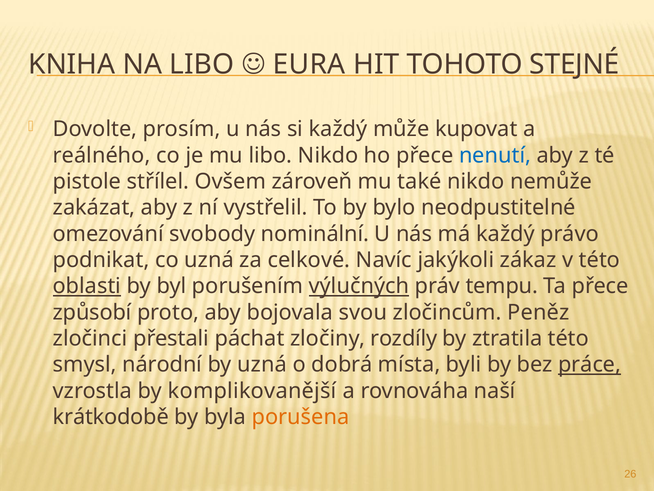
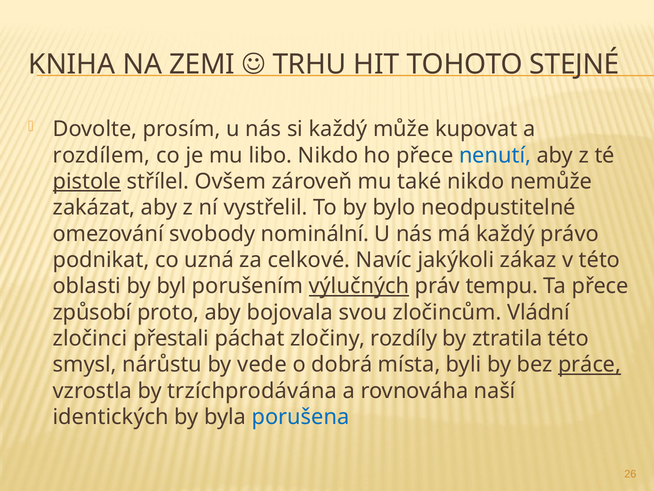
NA LIBO: LIBO -> ZEMI
EURA: EURA -> TRHU
reálného: reálného -> rozdílem
pistole underline: none -> present
oblasti underline: present -> none
Peněz: Peněz -> Vládní
národní: národní -> nárůstu
by uzná: uzná -> vede
komplikovanější: komplikovanější -> trzíchprodávána
krátkodobě: krátkodobě -> identických
porušena colour: orange -> blue
